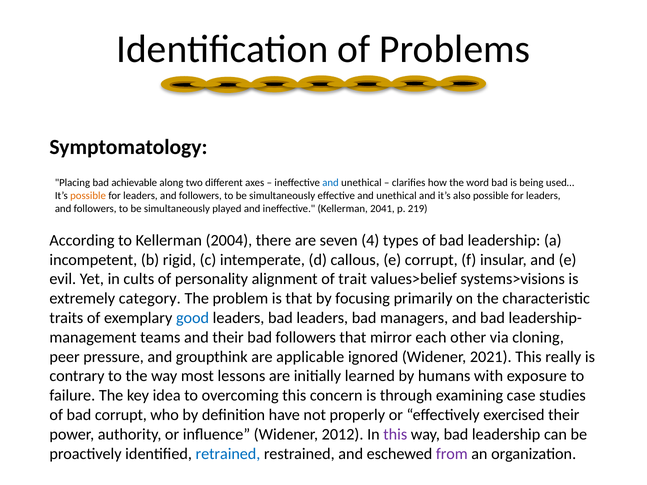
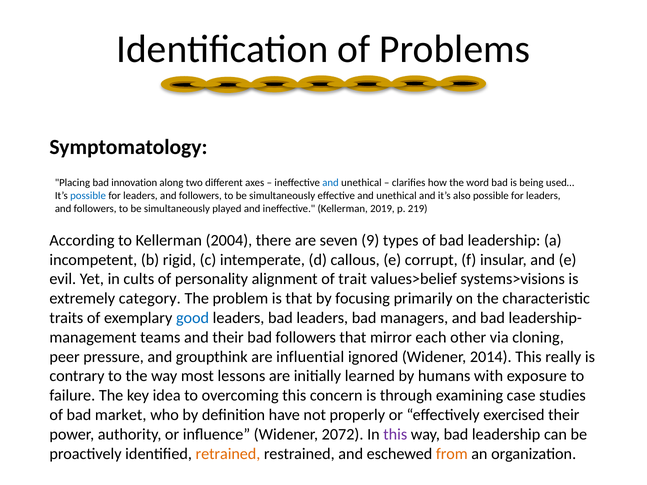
achievable: achievable -> innovation
possible at (88, 196) colour: orange -> blue
2041: 2041 -> 2019
4: 4 -> 9
applicable: applicable -> influential
2021: 2021 -> 2014
bad corrupt: corrupt -> market
2012: 2012 -> 2072
retrained colour: blue -> orange
from colour: purple -> orange
